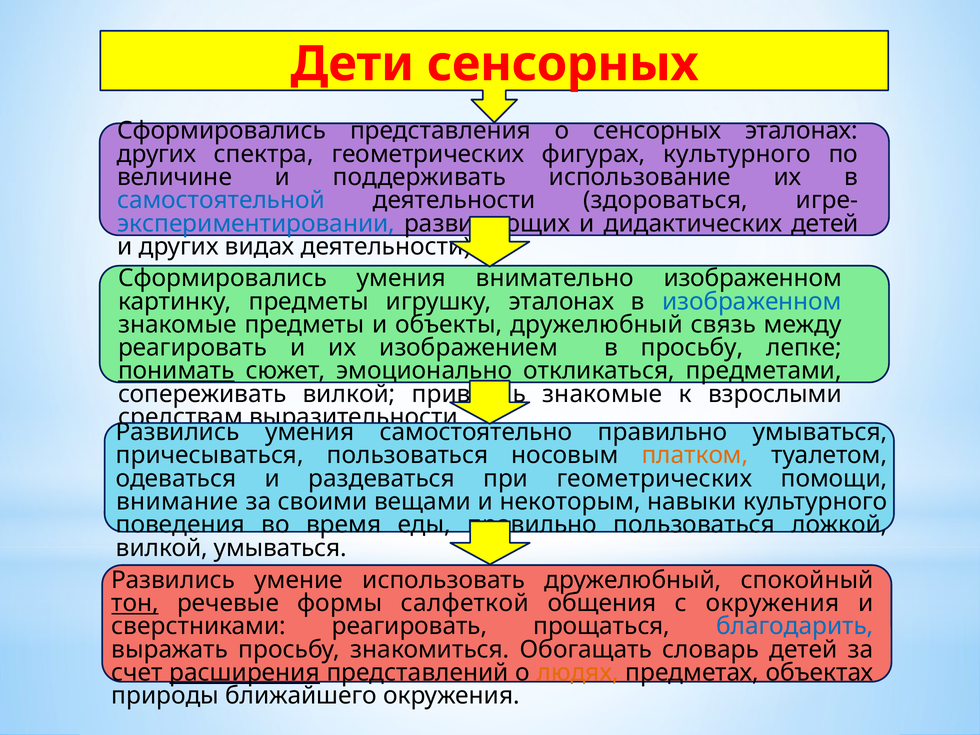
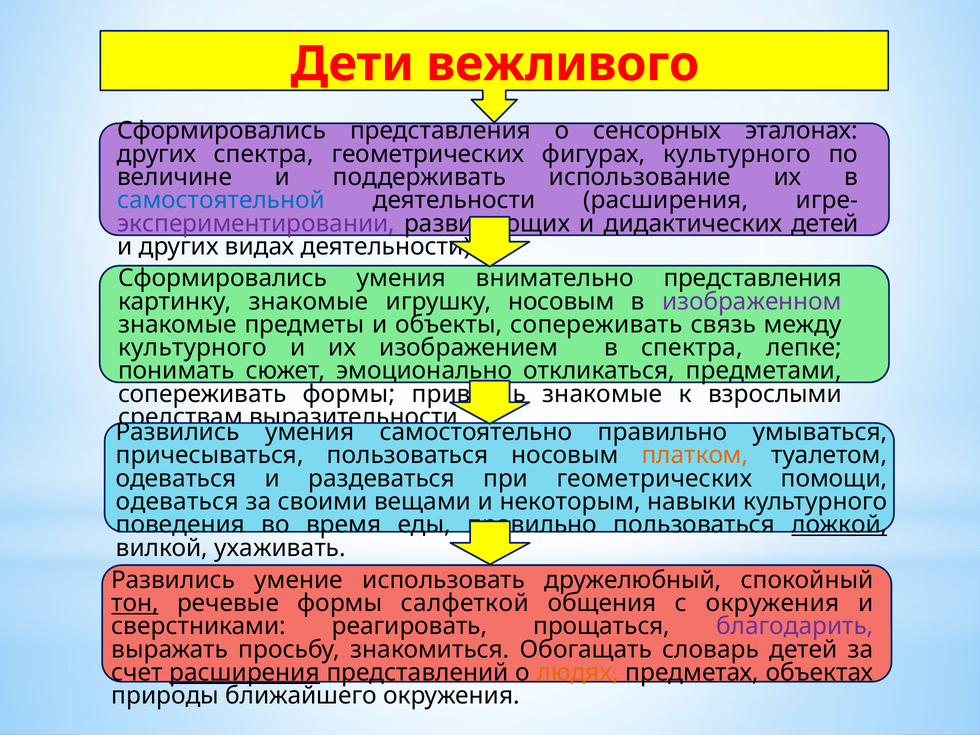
Дети сенсорных: сенсорных -> вежливого
деятельности здороваться: здороваться -> расширения
экспериментировании colour: blue -> purple
внимательно изображенном: изображенном -> представления
картинку предметы: предметы -> знакомые
игрушку эталонах: эталонах -> носовым
изображенном at (752, 301) colour: blue -> purple
объекты дружелюбный: дружелюбный -> сопереживать
реагировать at (193, 348): реагировать -> культурного
в просьбу: просьбу -> спектра
понимать underline: present -> none
сопереживать вилкой: вилкой -> формы
внимание at (177, 502): внимание -> одеваться
ложкой underline: none -> present
вилкой умываться: умываться -> ухаживать
благодарить colour: blue -> purple
